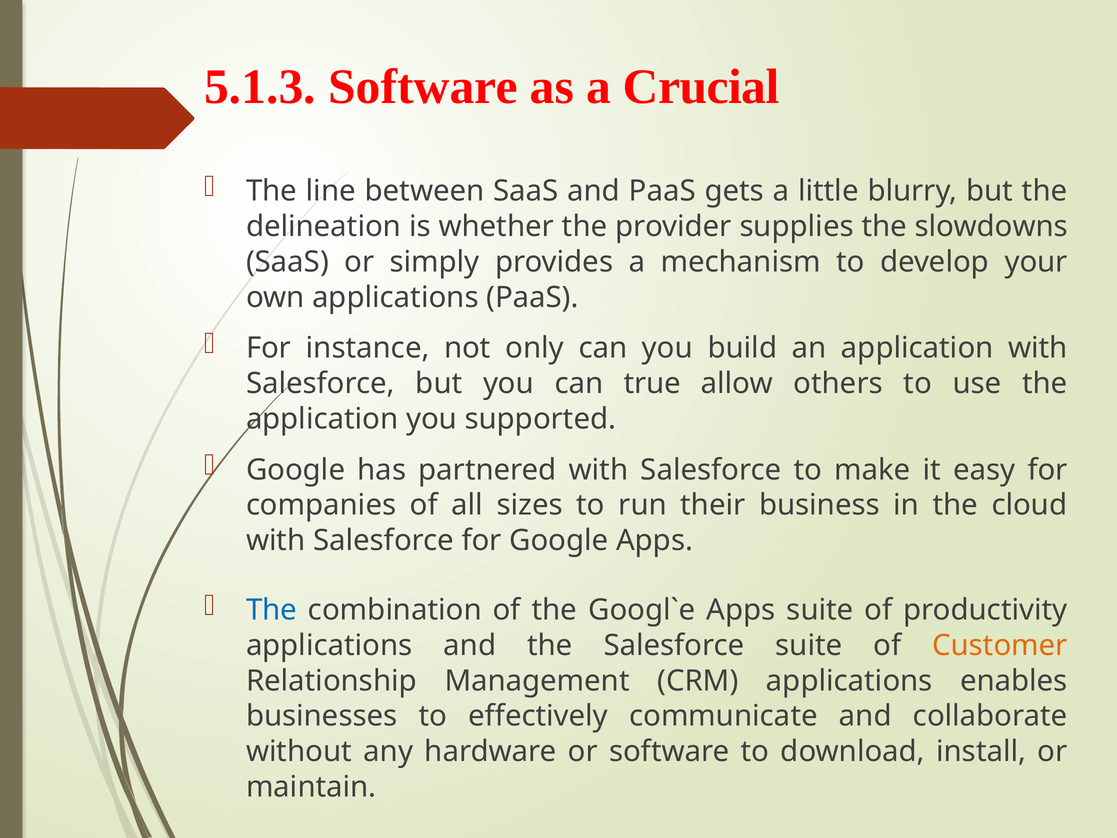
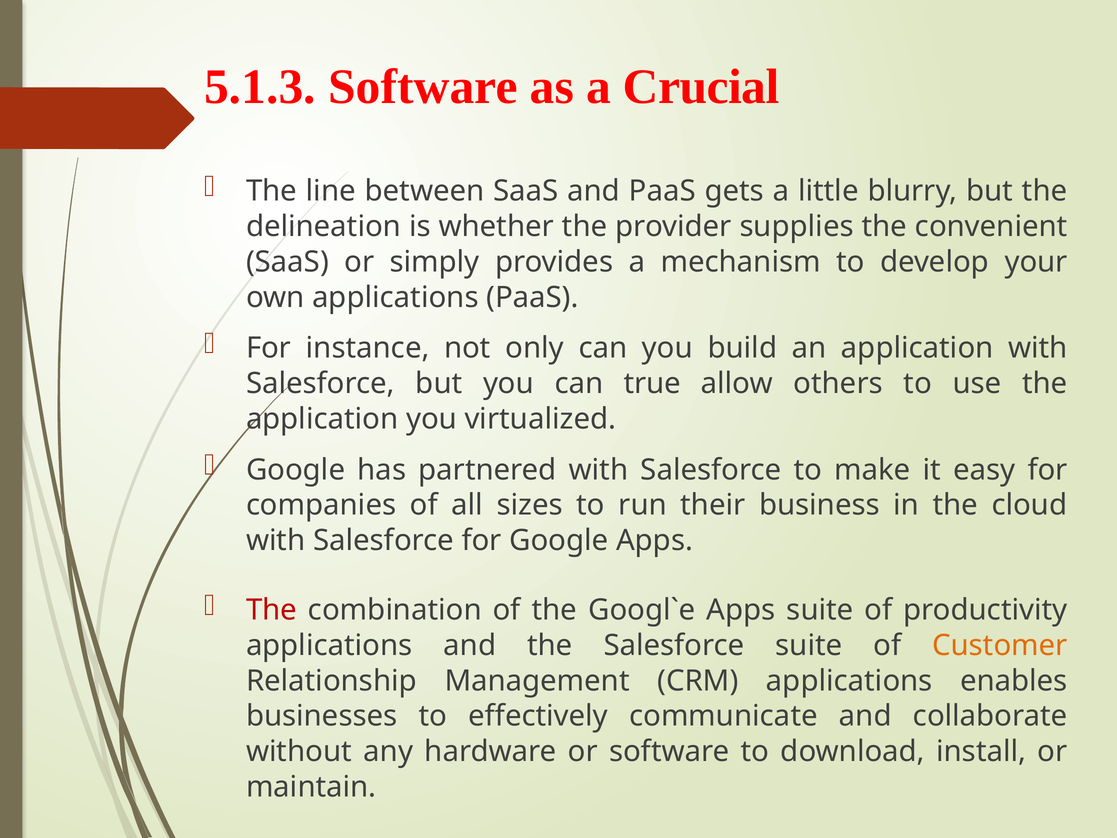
slowdowns: slowdowns -> convenient
supported: supported -> virtualized
The at (272, 610) colour: blue -> red
